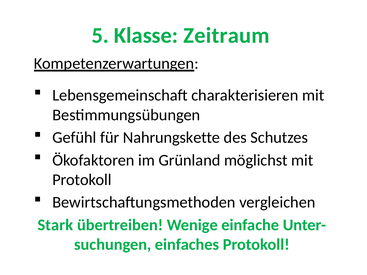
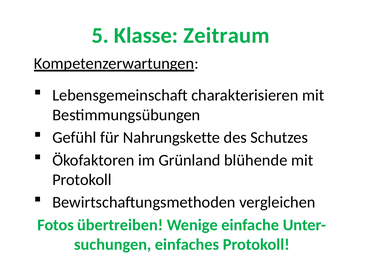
möglichst: möglichst -> blühende
Stark: Stark -> Fotos
